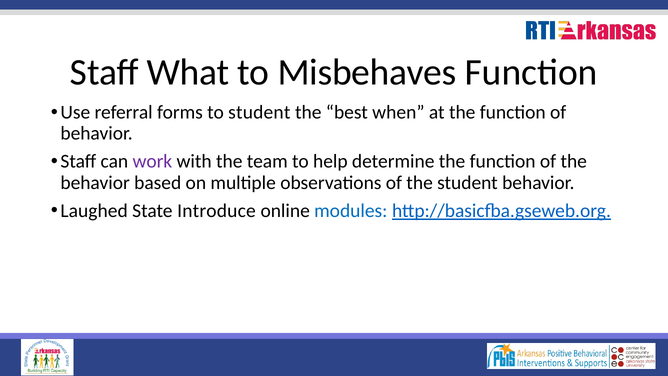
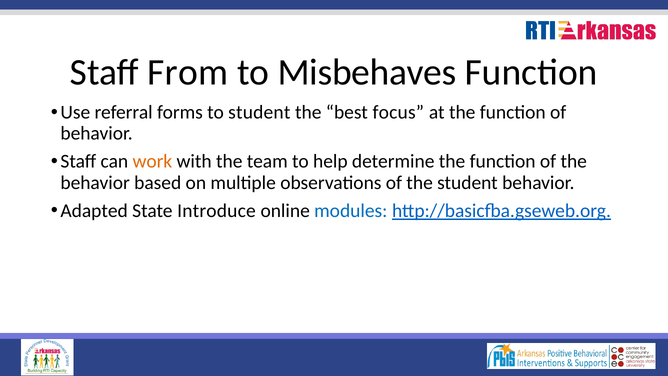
What: What -> From
when: when -> focus
work colour: purple -> orange
Laughed: Laughed -> Adapted
